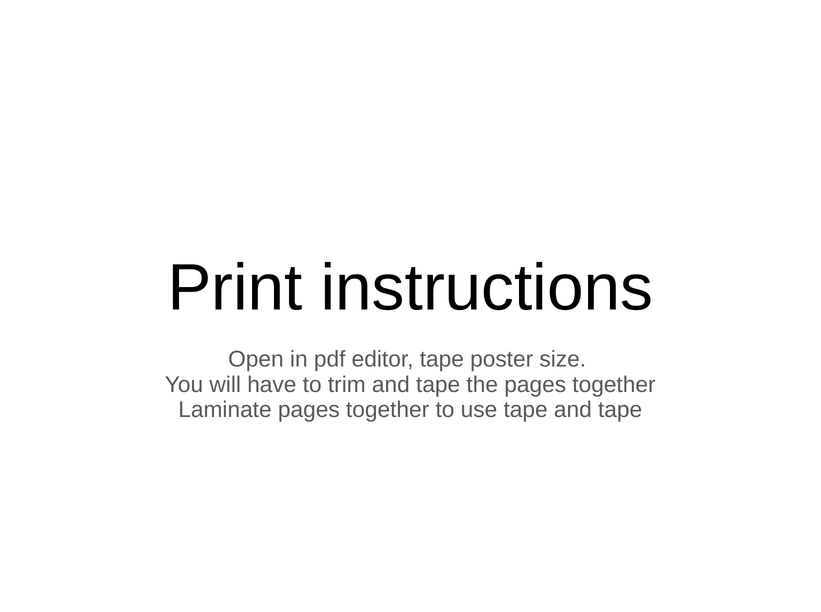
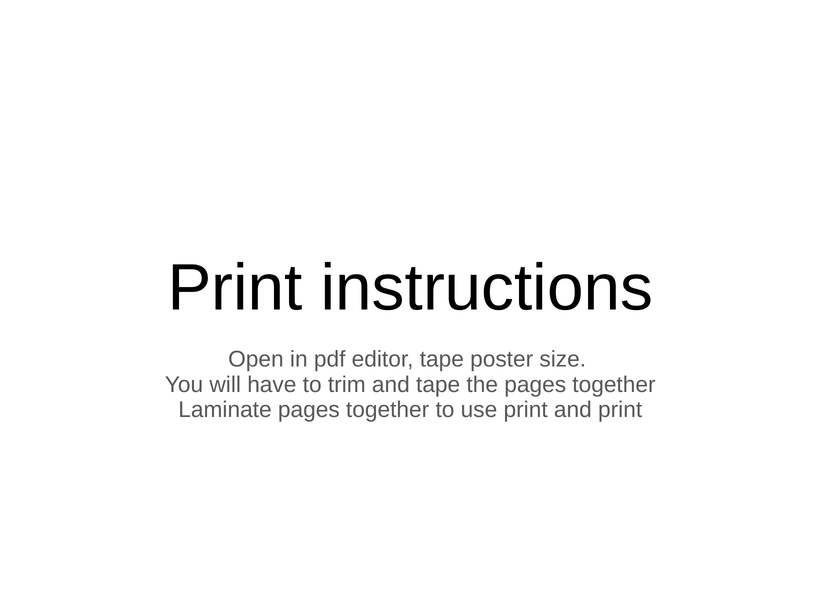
use tape: tape -> print
tape at (620, 410): tape -> print
